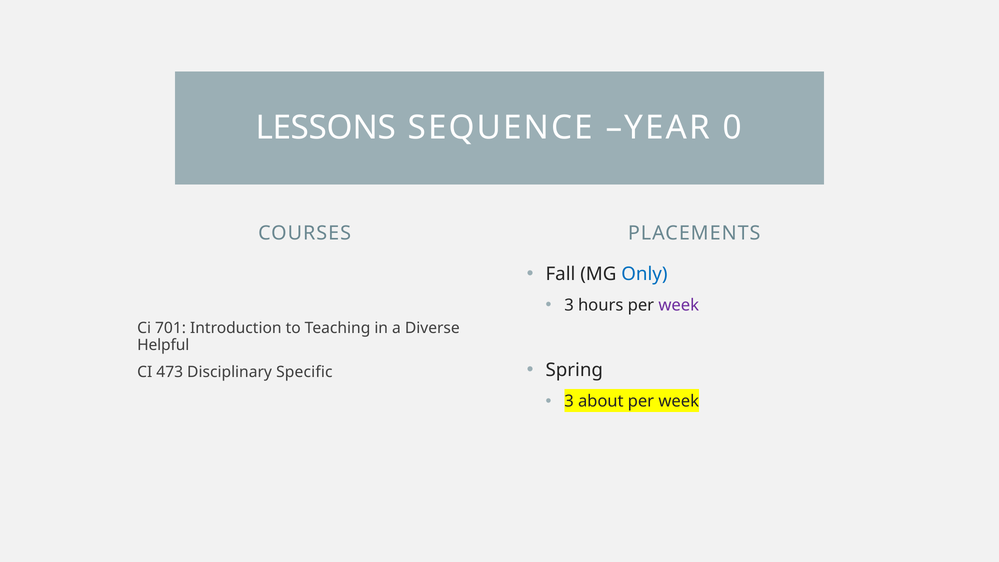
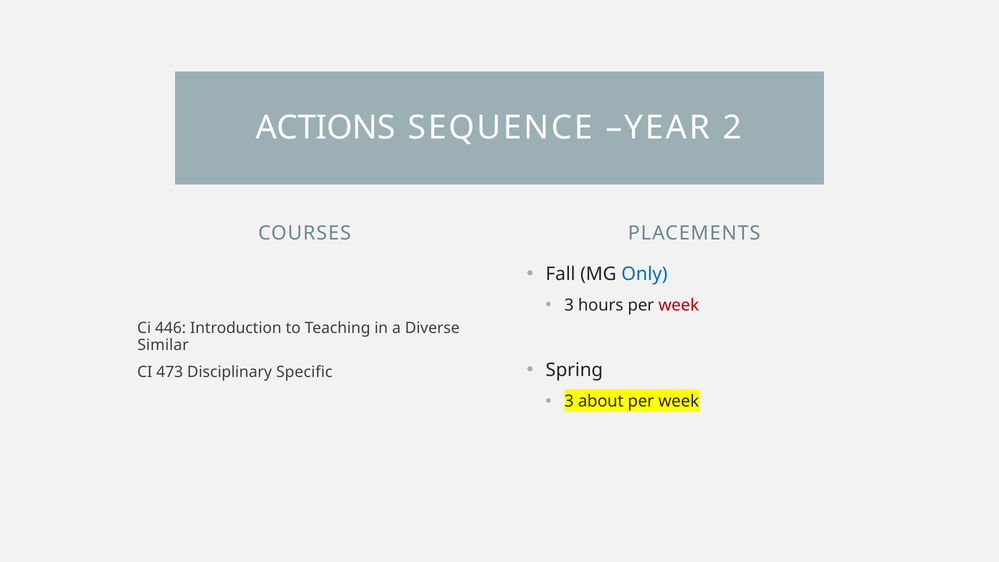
LESSONS: LESSONS -> ACTIONS
0: 0 -> 2
week at (679, 305) colour: purple -> red
701: 701 -> 446
Helpful: Helpful -> Similar
